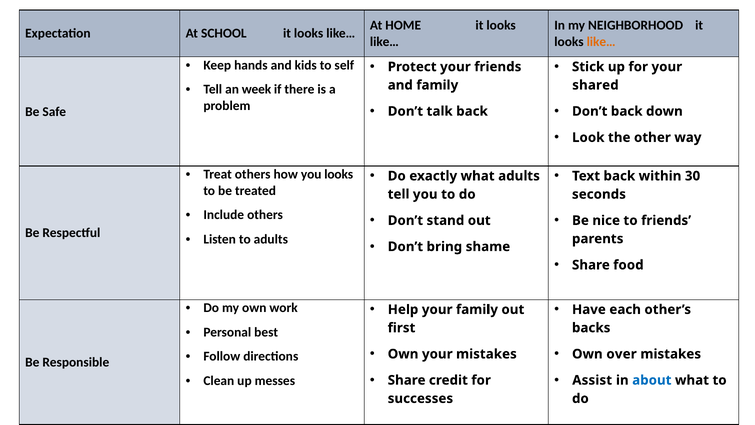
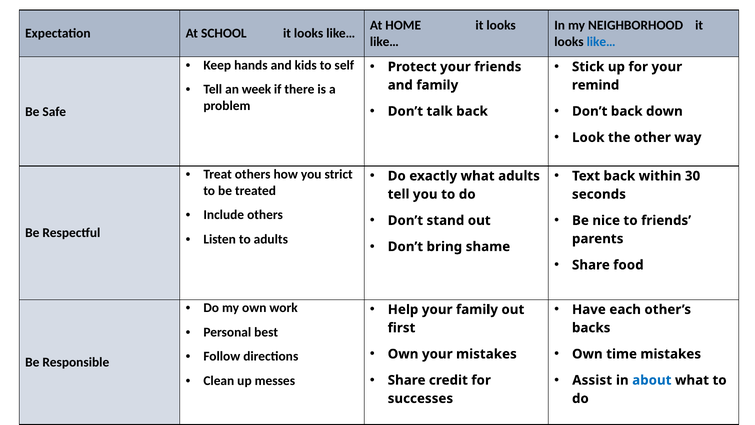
like… at (601, 42) colour: orange -> blue
shared: shared -> remind
you looks: looks -> strict
over: over -> time
